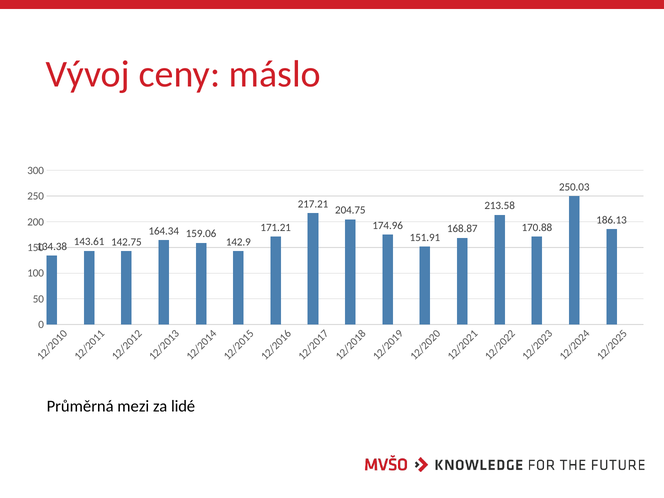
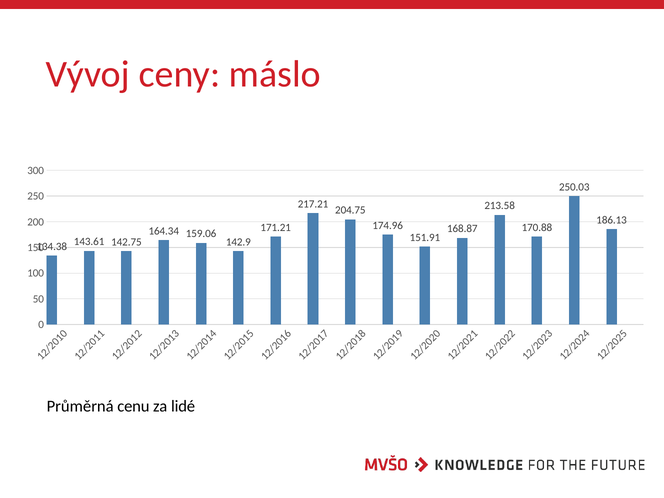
mezi: mezi -> cenu
